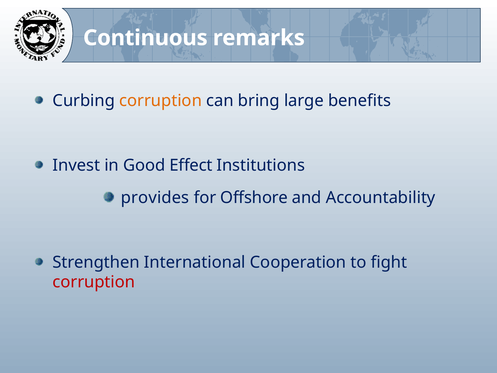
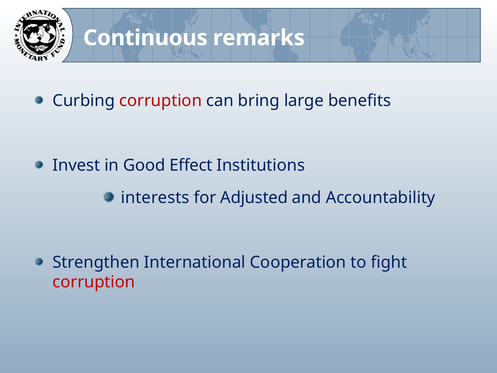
corruption at (161, 101) colour: orange -> red
provides: provides -> interests
Offshore: Offshore -> Adjusted
